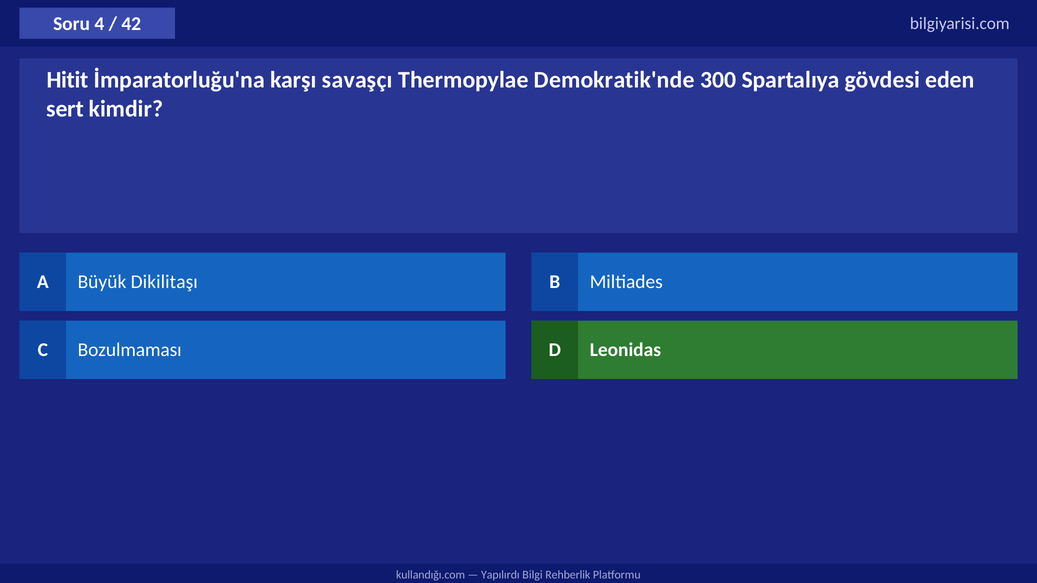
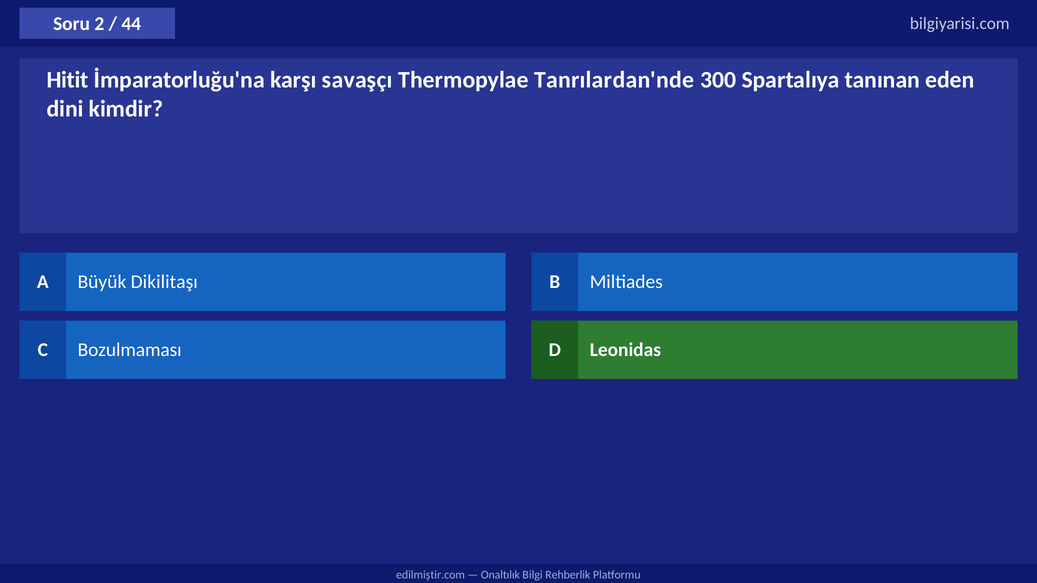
4: 4 -> 2
42: 42 -> 44
Demokratik'nde: Demokratik'nde -> Tanrılardan'nde
gövdesi: gövdesi -> tanınan
sert: sert -> dini
kullandığı.com: kullandığı.com -> edilmiştir.com
Yapılırdı: Yapılırdı -> Onaltılık
